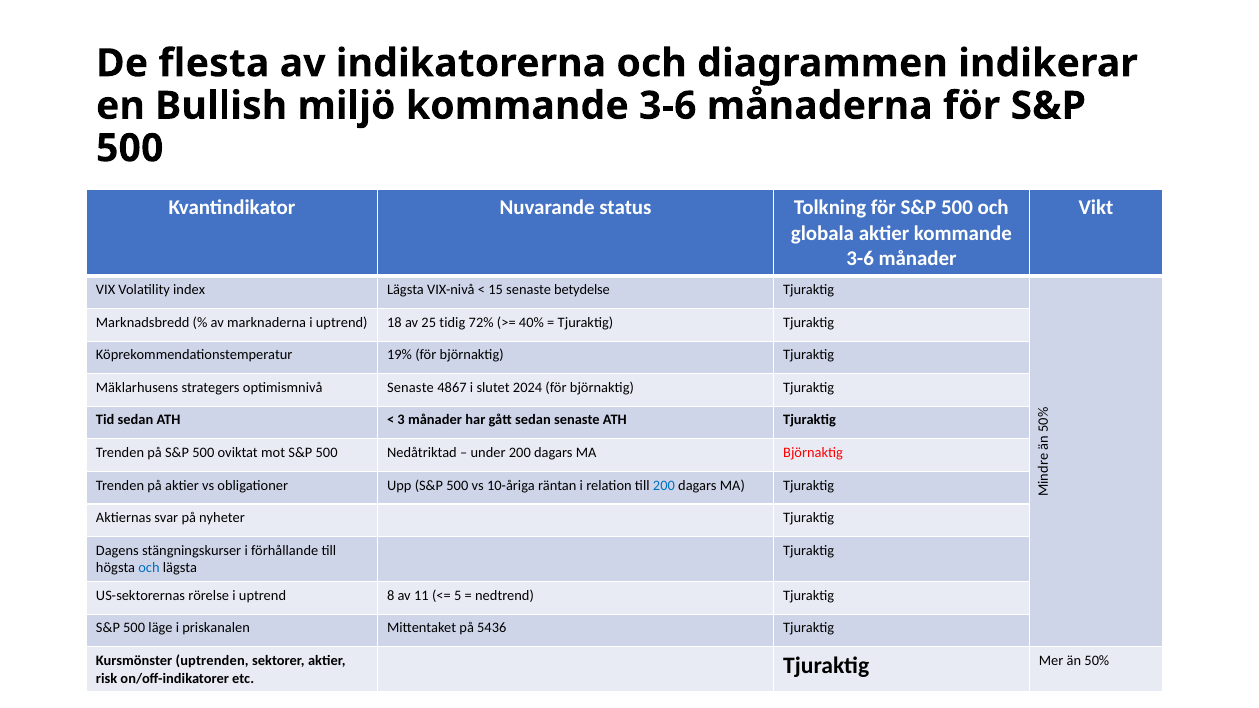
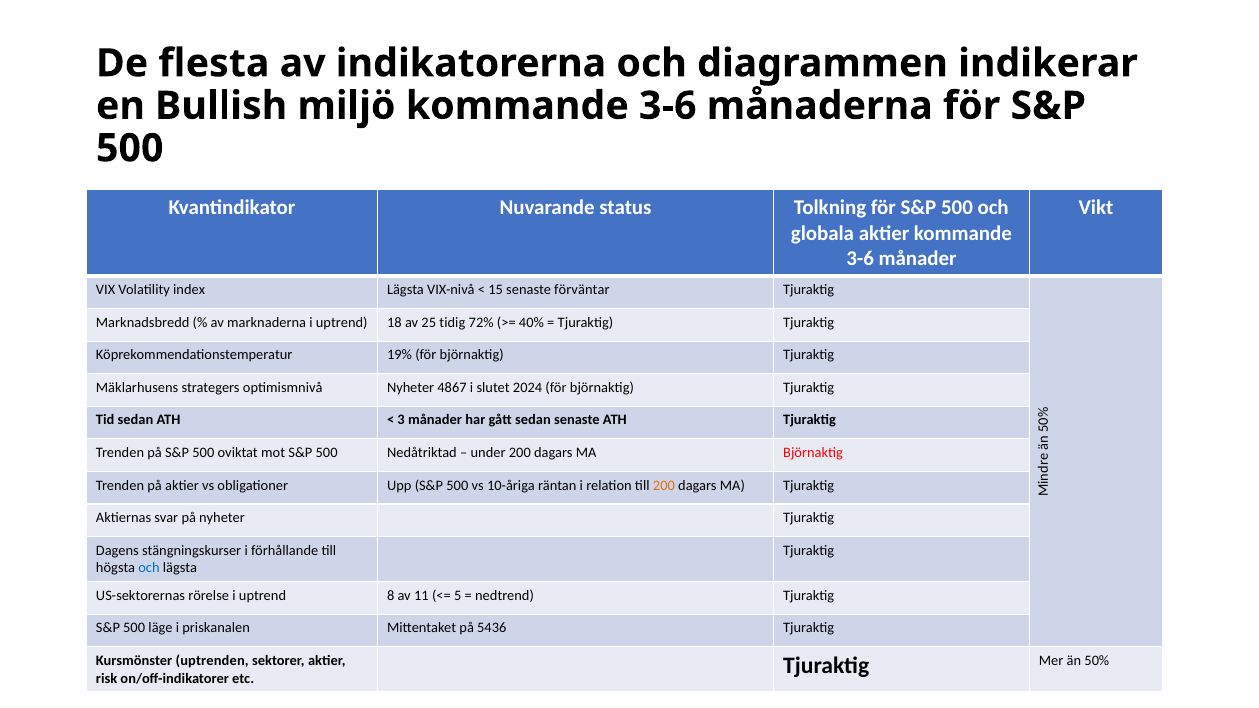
betydelse: betydelse -> förväntar
optimismnivå Senaste: Senaste -> Nyheter
200 at (664, 485) colour: blue -> orange
